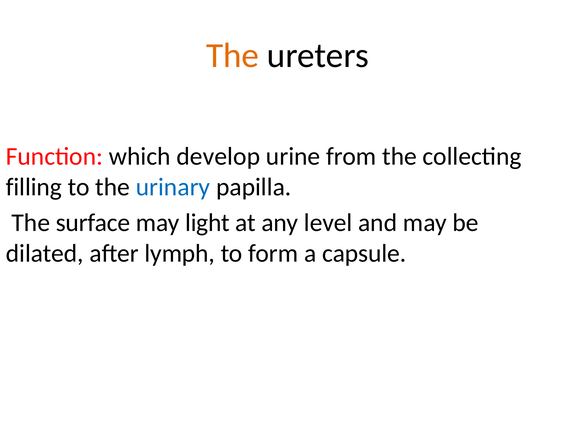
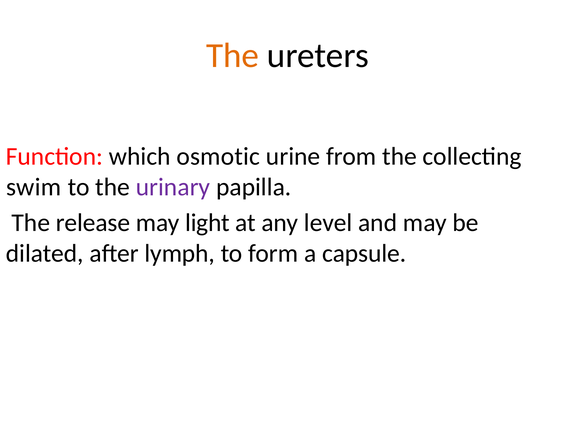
develop: develop -> osmotic
filling: filling -> swim
urinary colour: blue -> purple
surface: surface -> release
